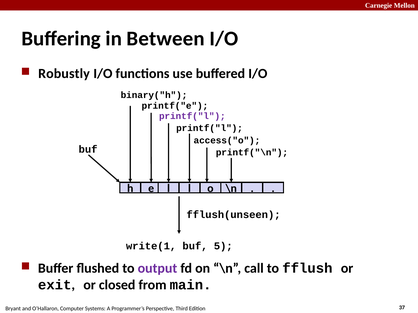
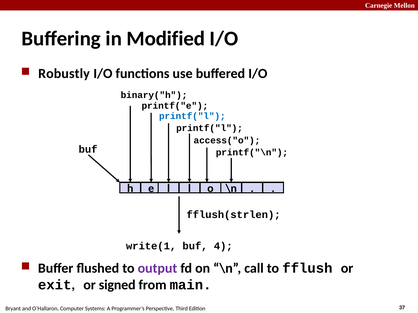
Between: Between -> Modified
printf("l at (192, 116) colour: purple -> blue
fflush(unseen: fflush(unseen -> fflush(strlen
5: 5 -> 4
closed: closed -> signed
